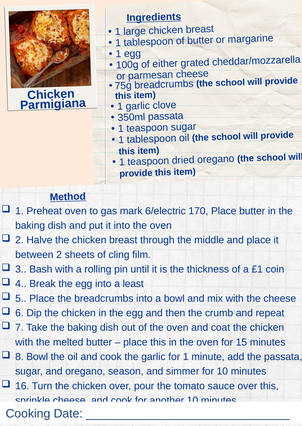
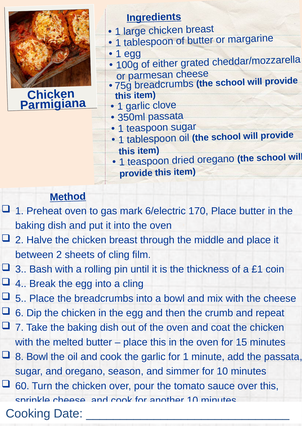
a least: least -> cling
16: 16 -> 60
